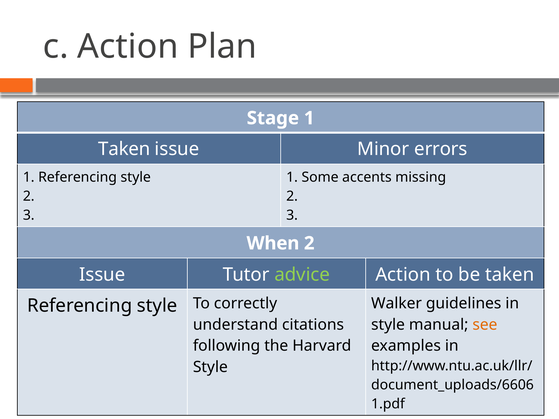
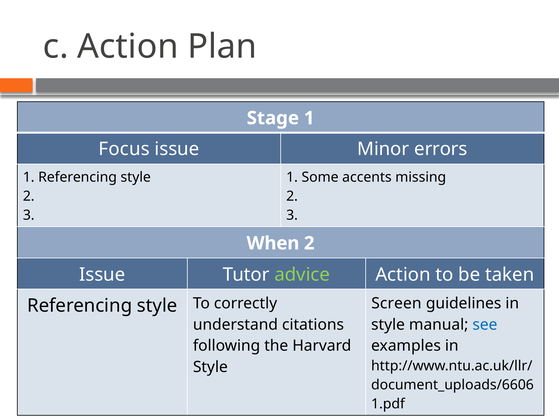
Taken at (124, 149): Taken -> Focus
Walker: Walker -> Screen
see colour: orange -> blue
